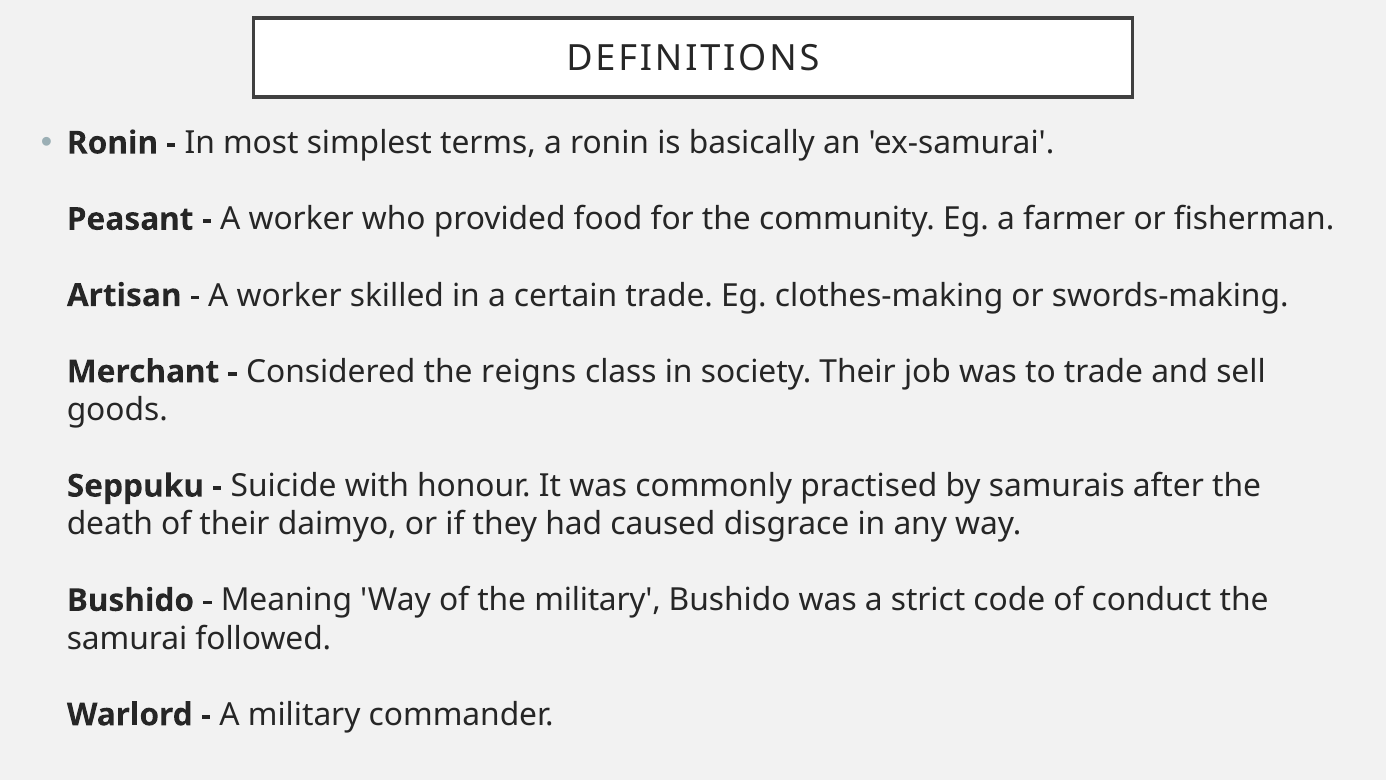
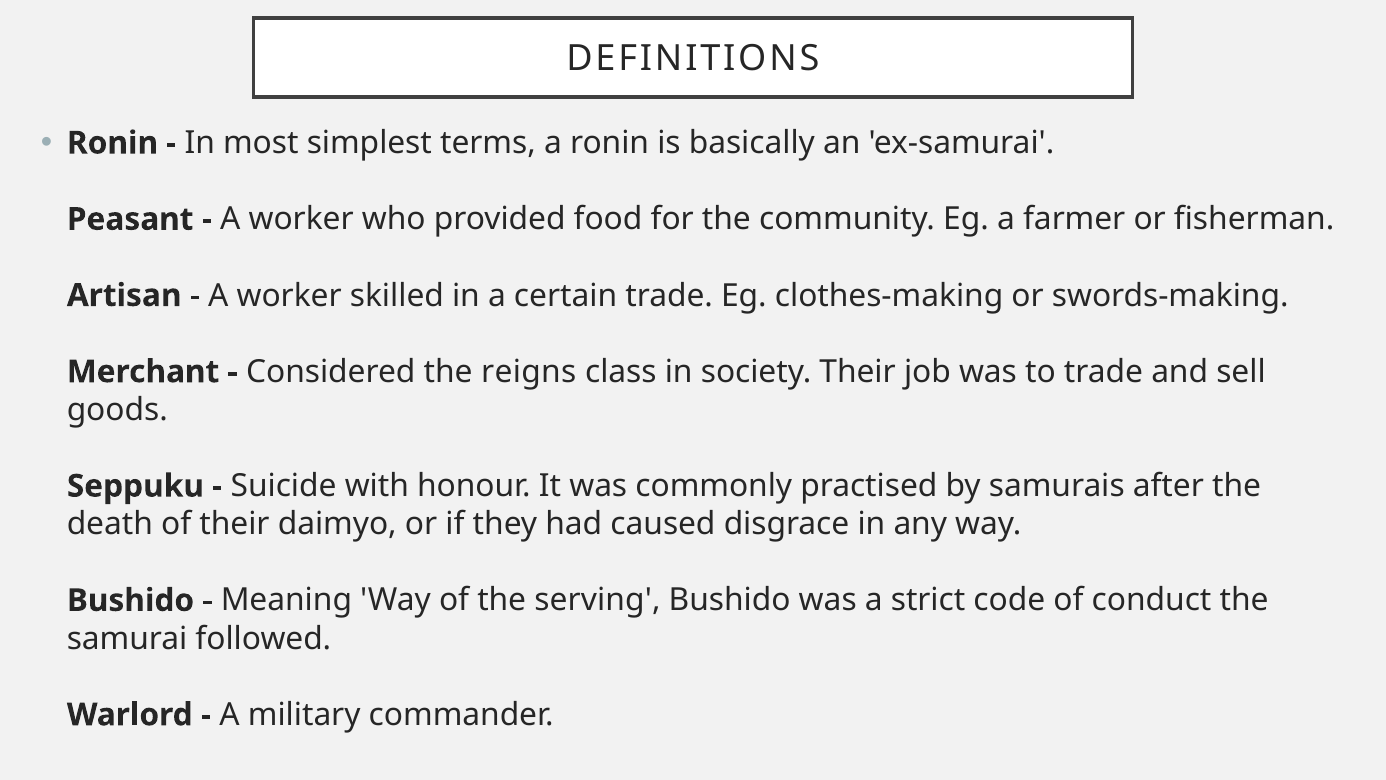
the military: military -> serving
